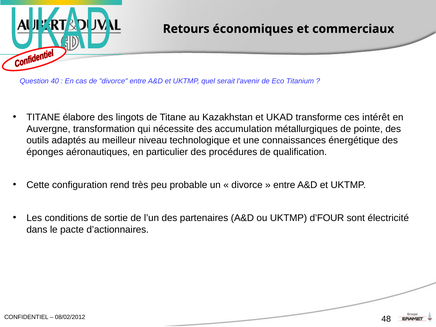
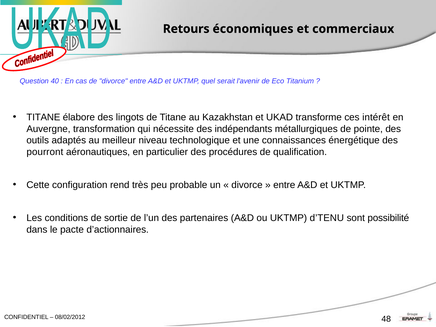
accumulation: accumulation -> indépendants
éponges: éponges -> pourront
d’FOUR: d’FOUR -> d’TENU
électricité: électricité -> possibilité
